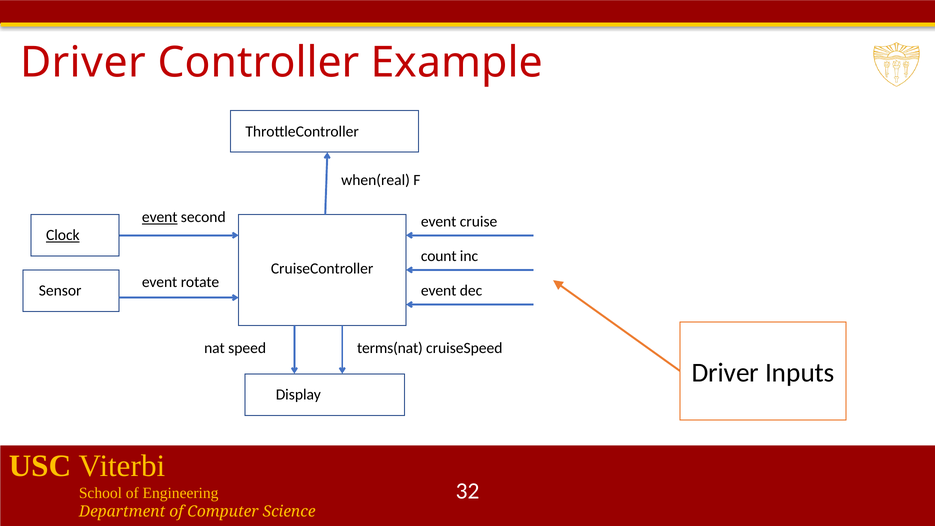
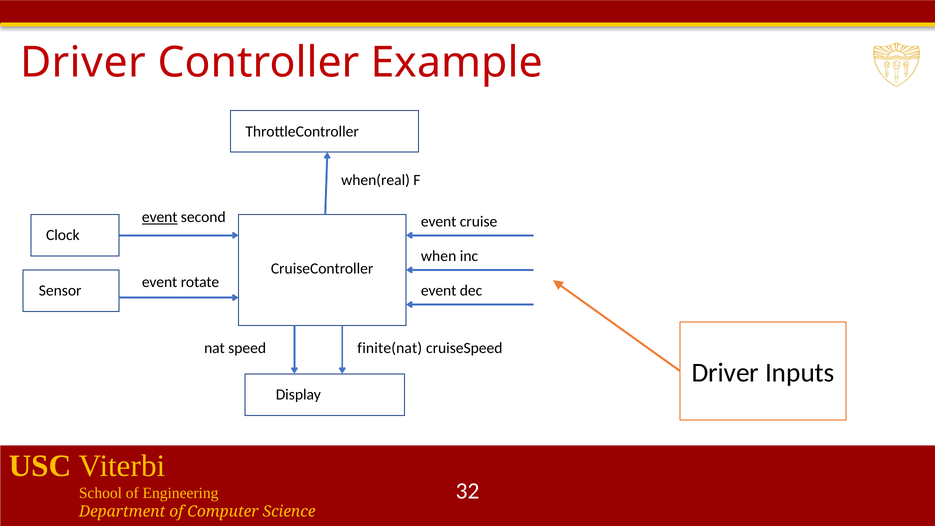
Clock underline: present -> none
count: count -> when
terms(nat: terms(nat -> finite(nat
